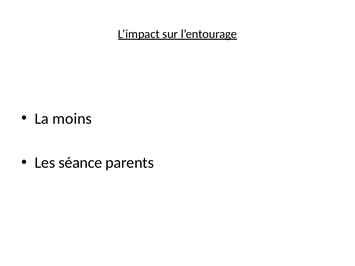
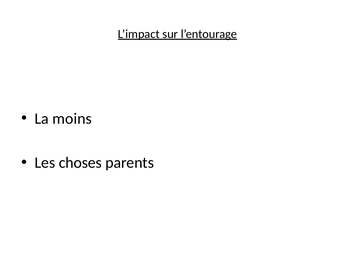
séance: séance -> choses
